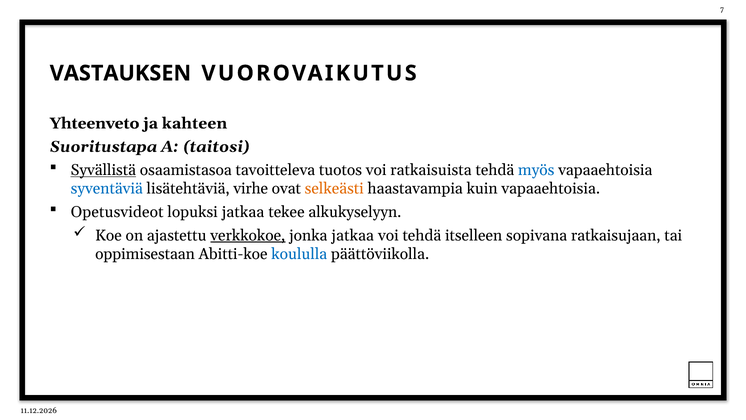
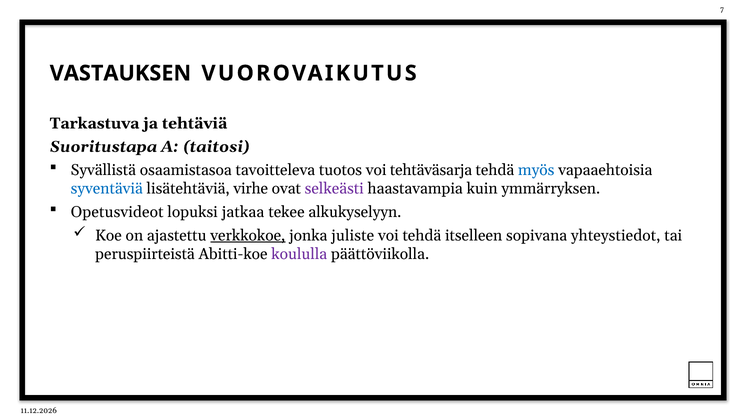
Yhteenveto: Yhteenveto -> Tarkastuva
kahteen: kahteen -> tehtäviä
Syvällistä underline: present -> none
ratkaisuista: ratkaisuista -> tehtäväsarja
selkeästi colour: orange -> purple
kuin vapaaehtoisia: vapaaehtoisia -> ymmärryksen
jonka jatkaa: jatkaa -> juliste
ratkaisujaan: ratkaisujaan -> yhteystiedot
oppimisestaan: oppimisestaan -> peruspiirteistä
koululla colour: blue -> purple
